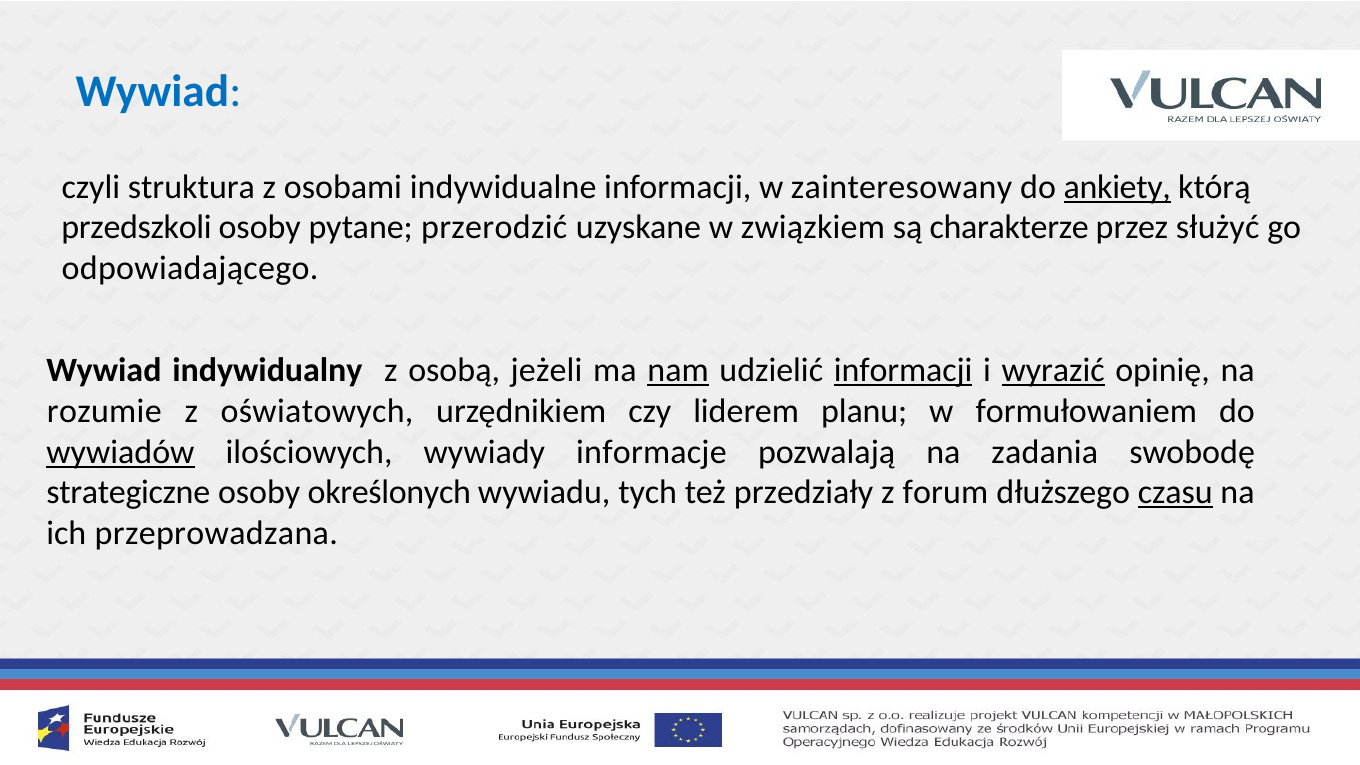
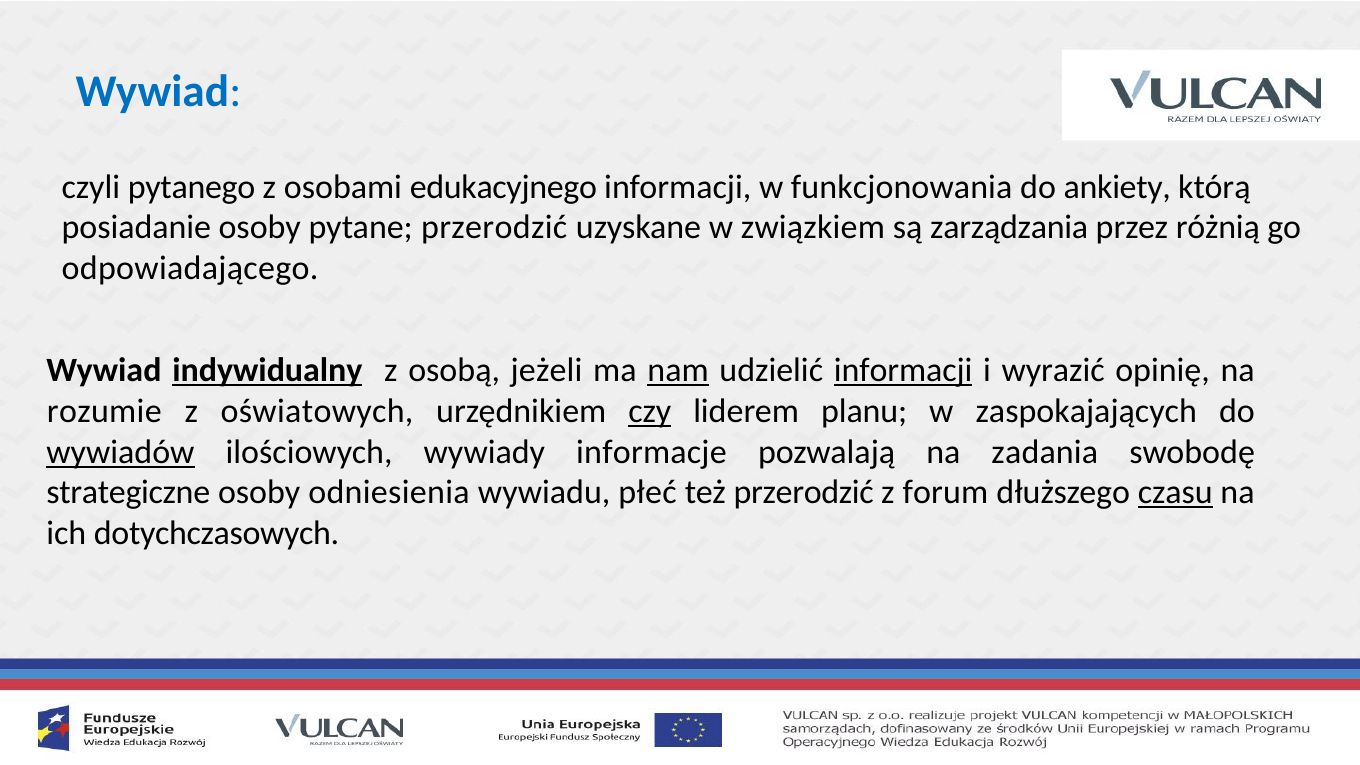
struktura: struktura -> pytanego
indywidualne: indywidualne -> edukacyjnego
zainteresowany: zainteresowany -> funkcjonowania
ankiety underline: present -> none
przedszkoli: przedszkoli -> posiadanie
charakterze: charakterze -> zarządzania
służyć: służyć -> różnią
indywidualny underline: none -> present
wyrazić underline: present -> none
czy underline: none -> present
formułowaniem: formułowaniem -> zaspokajających
określonych: określonych -> odniesienia
tych: tych -> płeć
też przedziały: przedziały -> przerodzić
przeprowadzana: przeprowadzana -> dotychczasowych
